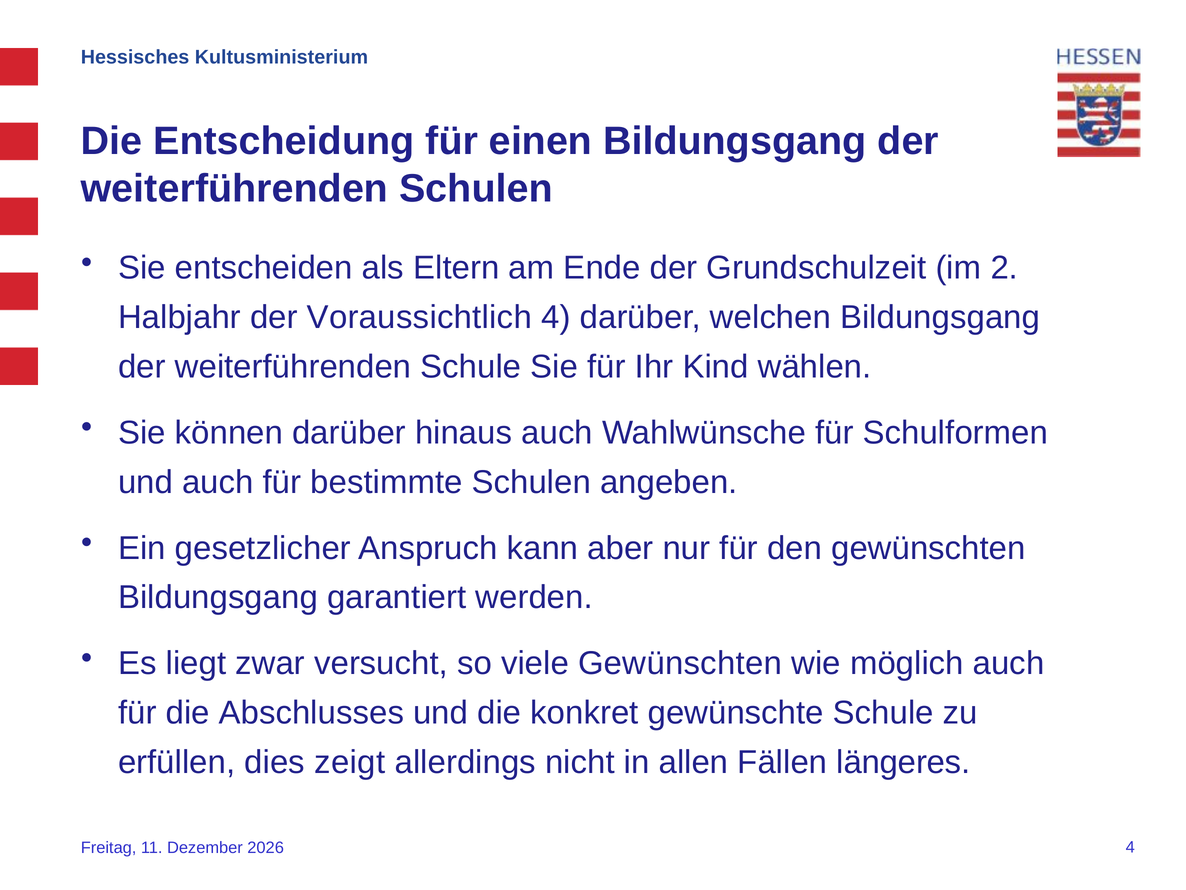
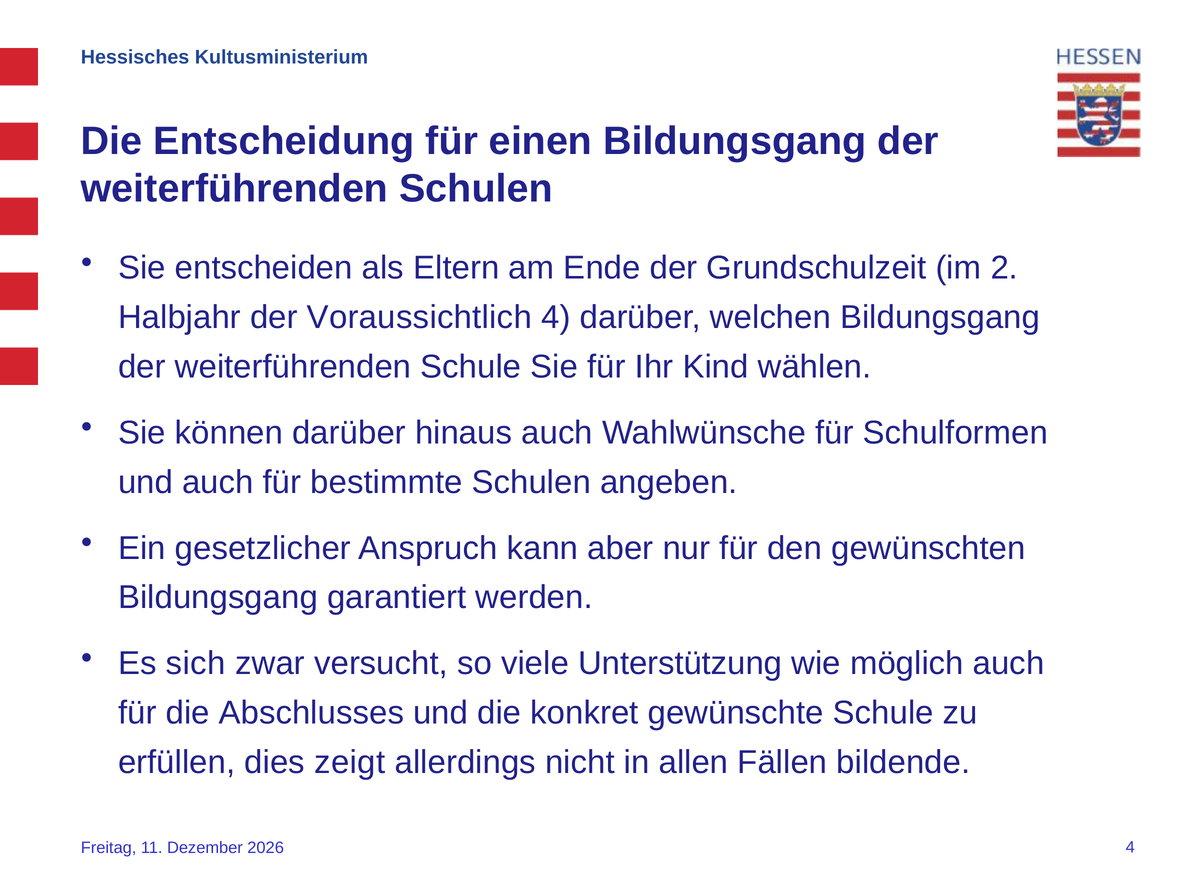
liegt: liegt -> sich
viele Gewünschten: Gewünschten -> Unterstützung
längeres: längeres -> bildende
